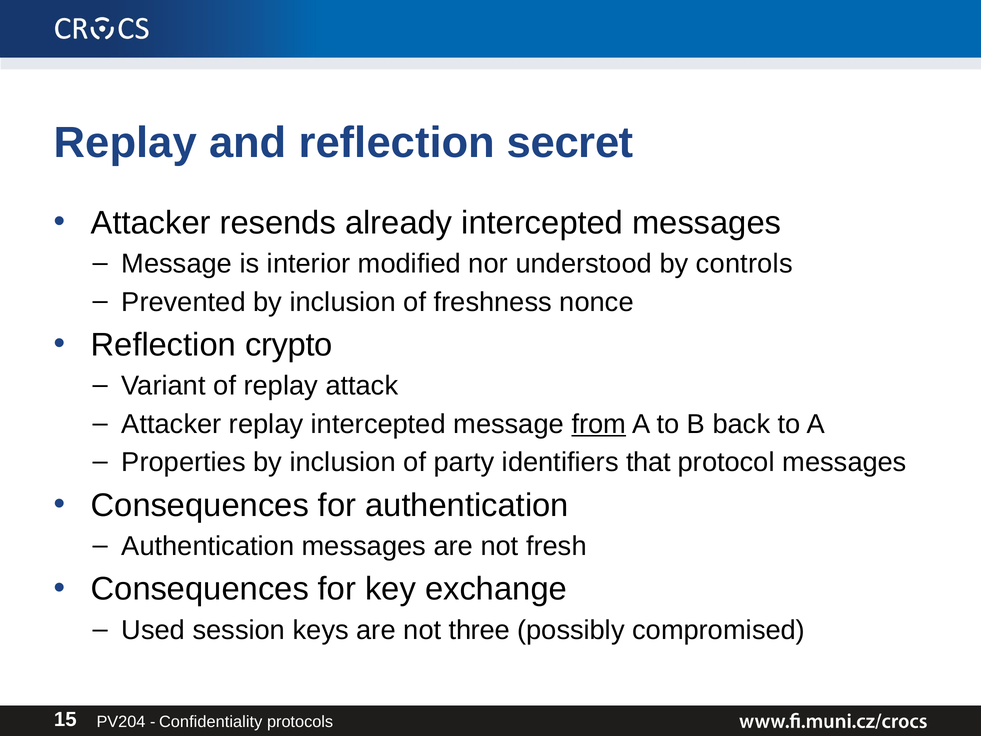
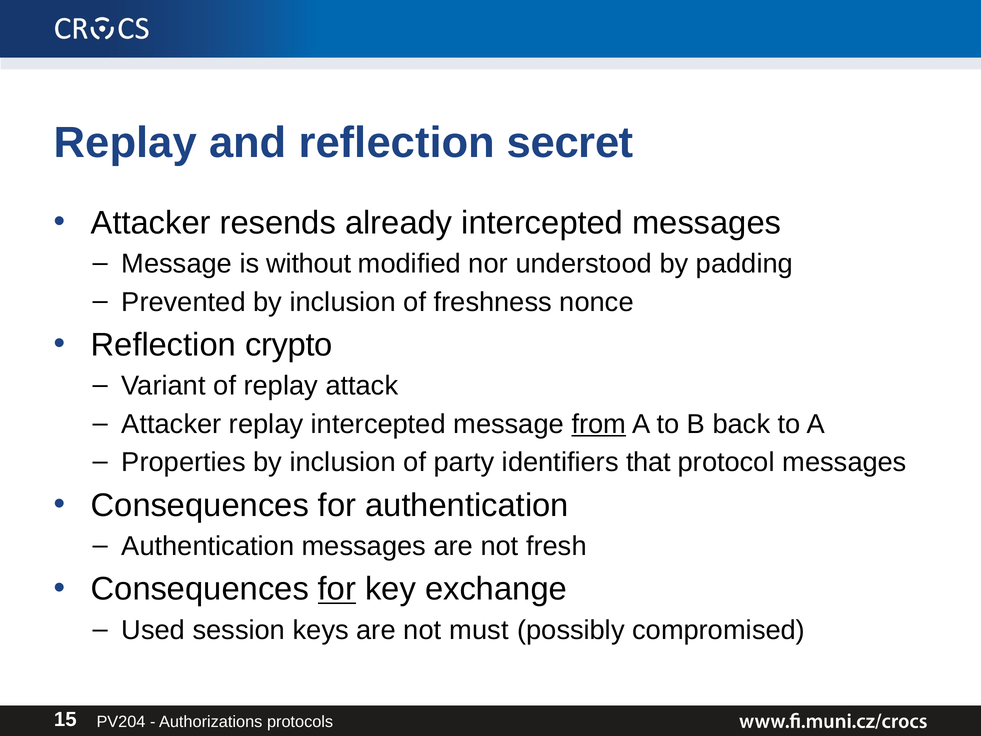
interior: interior -> without
controls: controls -> padding
for at (337, 589) underline: none -> present
three: three -> must
Confidentiality: Confidentiality -> Authorizations
